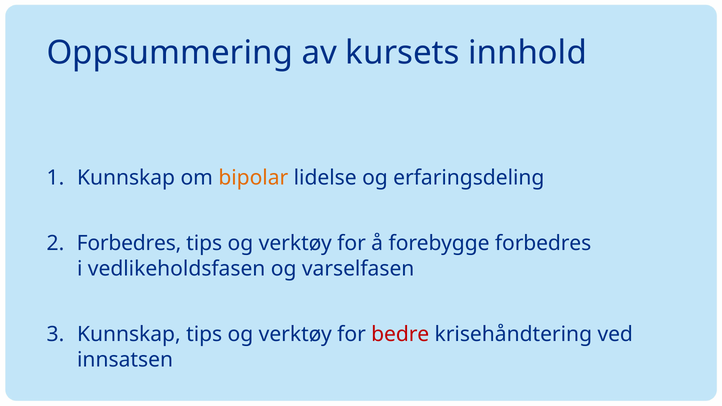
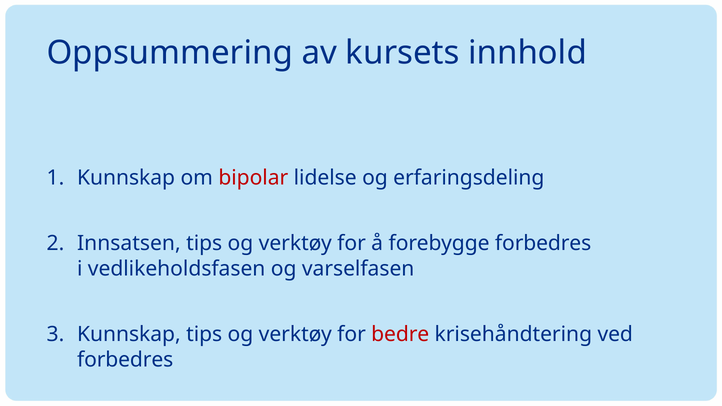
bipolar colour: orange -> red
Forbedres at (129, 244): Forbedres -> Innsatsen
innsatsen at (125, 360): innsatsen -> forbedres
